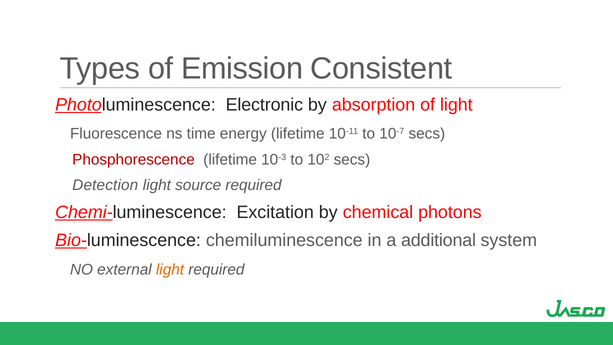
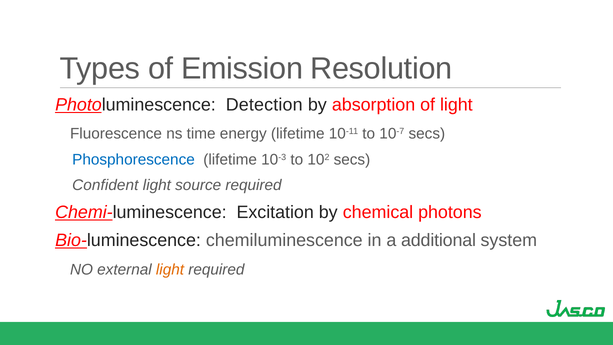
Consistent: Consistent -> Resolution
Electronic: Electronic -> Detection
Phosphorescence colour: red -> blue
Detection: Detection -> Confident
